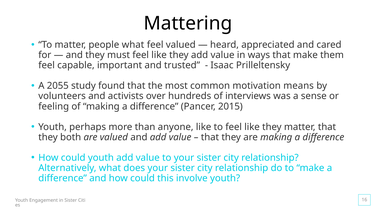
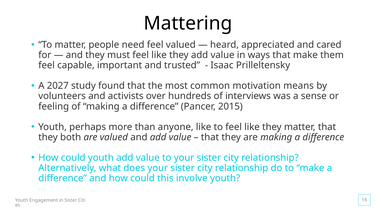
people what: what -> need
2055: 2055 -> 2027
